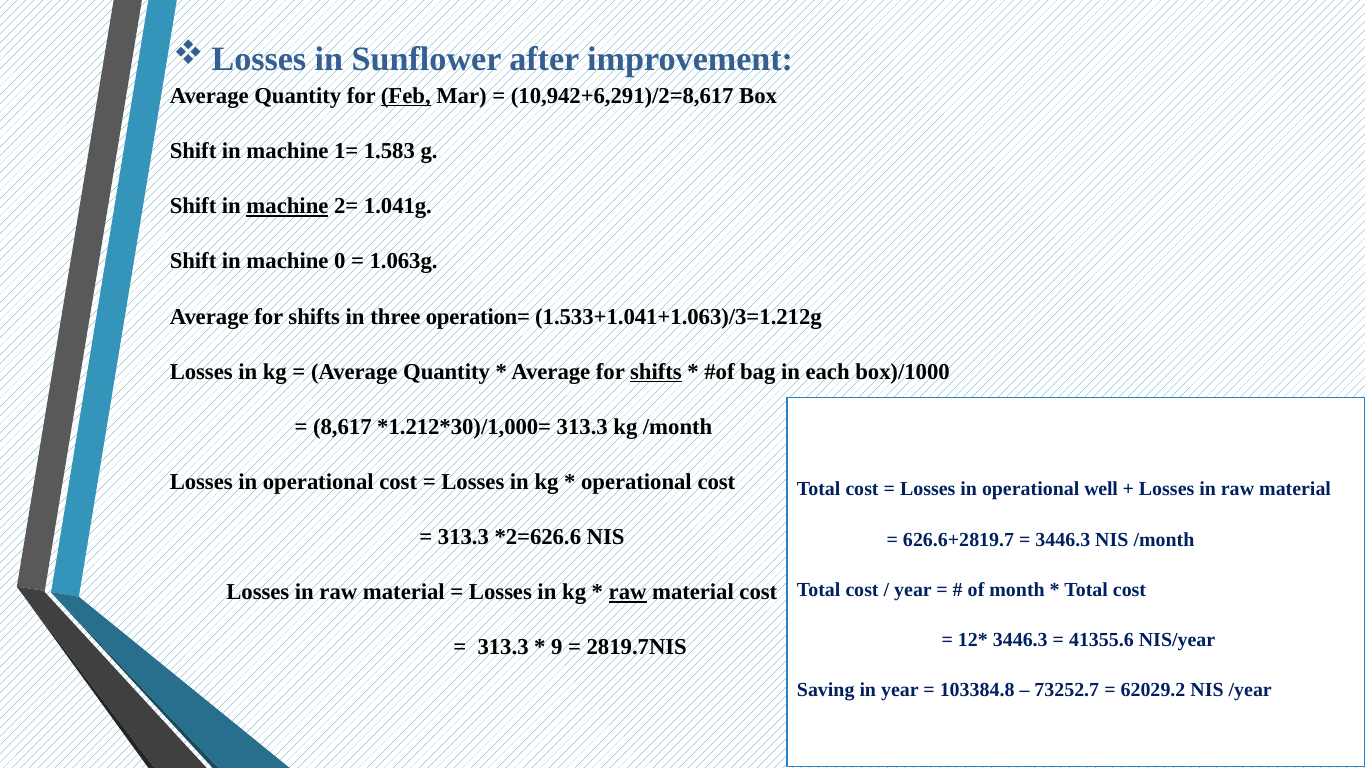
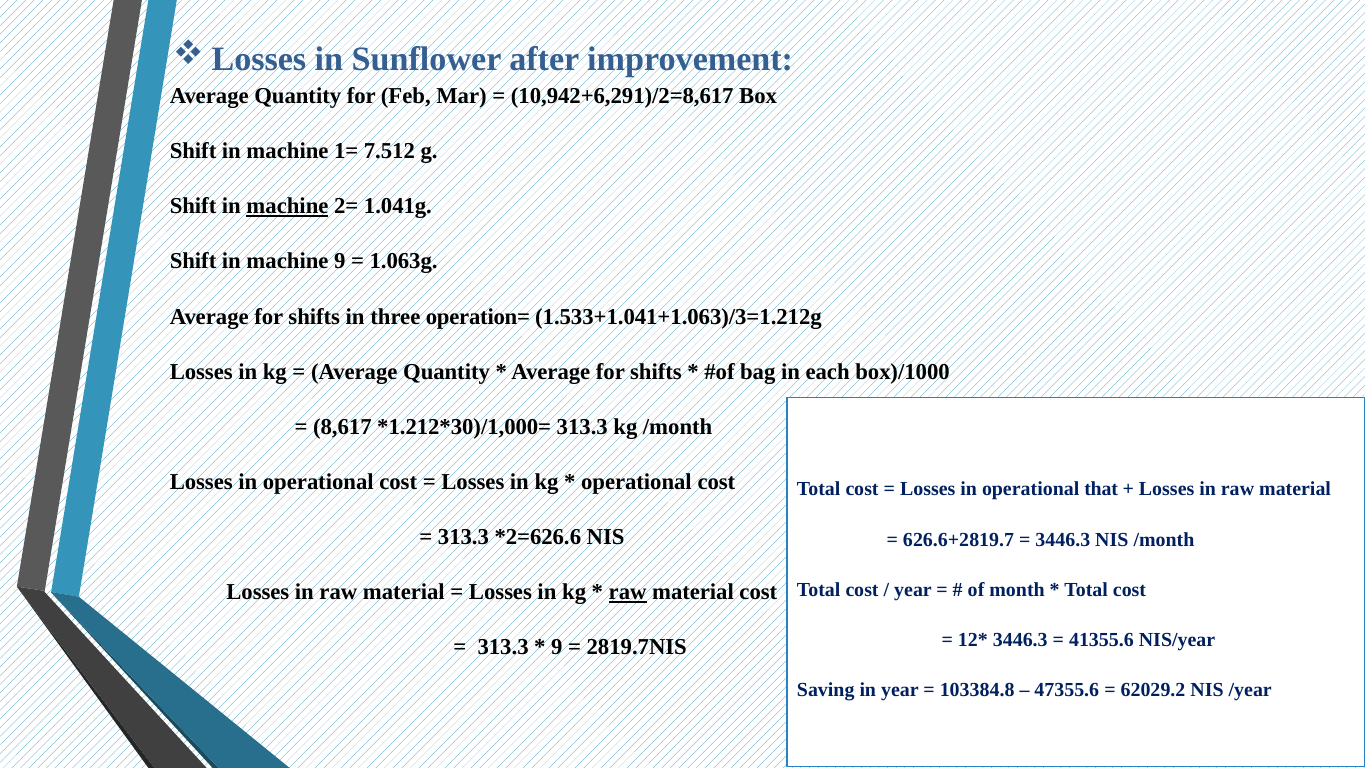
Feb underline: present -> none
1.583: 1.583 -> 7.512
machine 0: 0 -> 9
shifts at (656, 372) underline: present -> none
well: well -> that
73252.7: 73252.7 -> 47355.6
